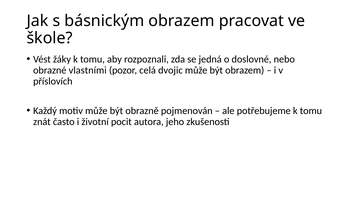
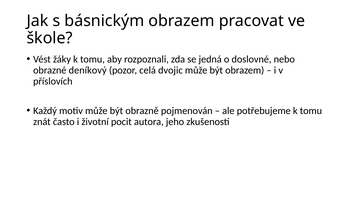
vlastními: vlastními -> deníkový
